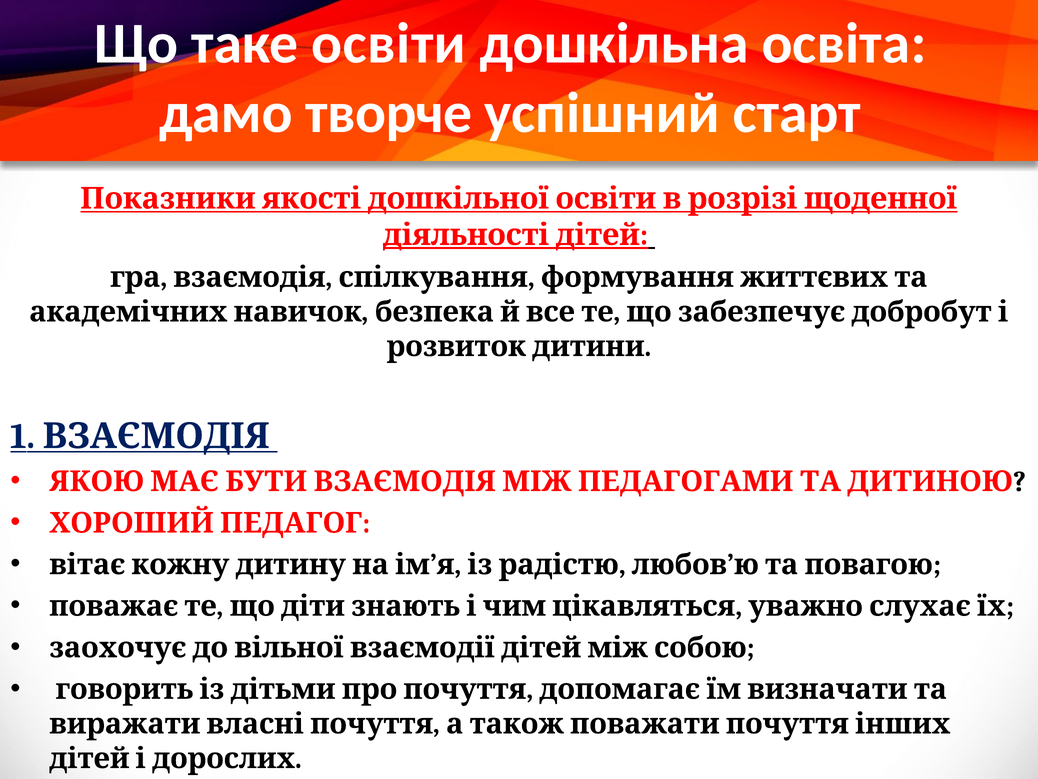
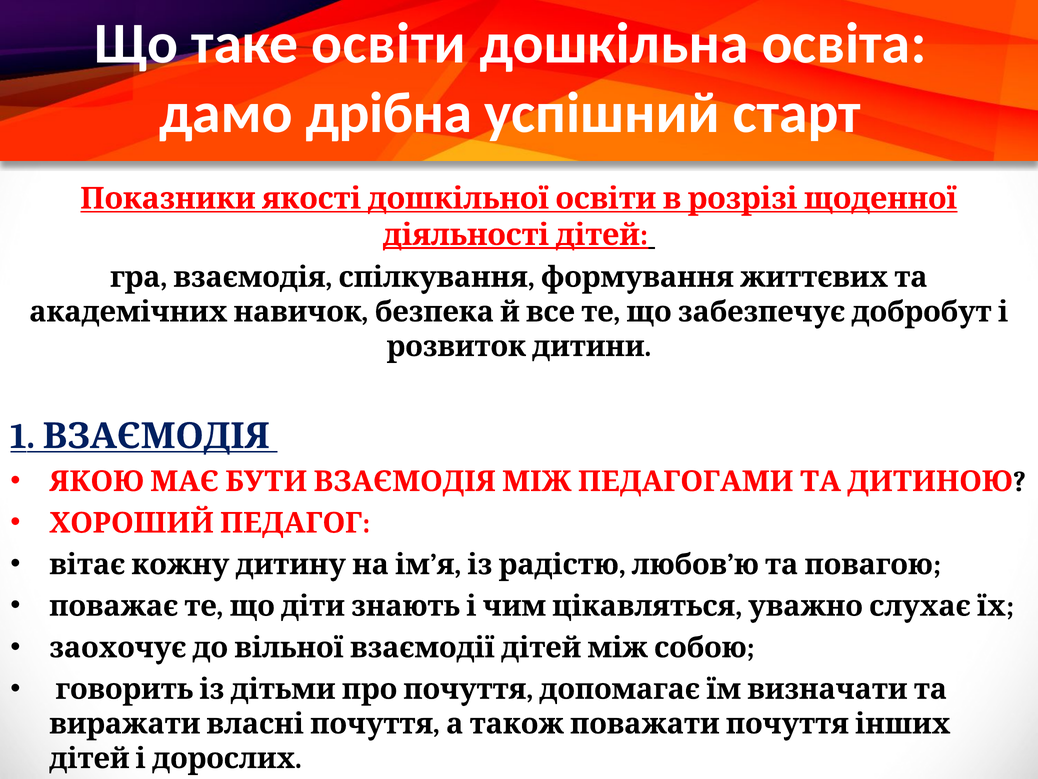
творче: творче -> дрібна
